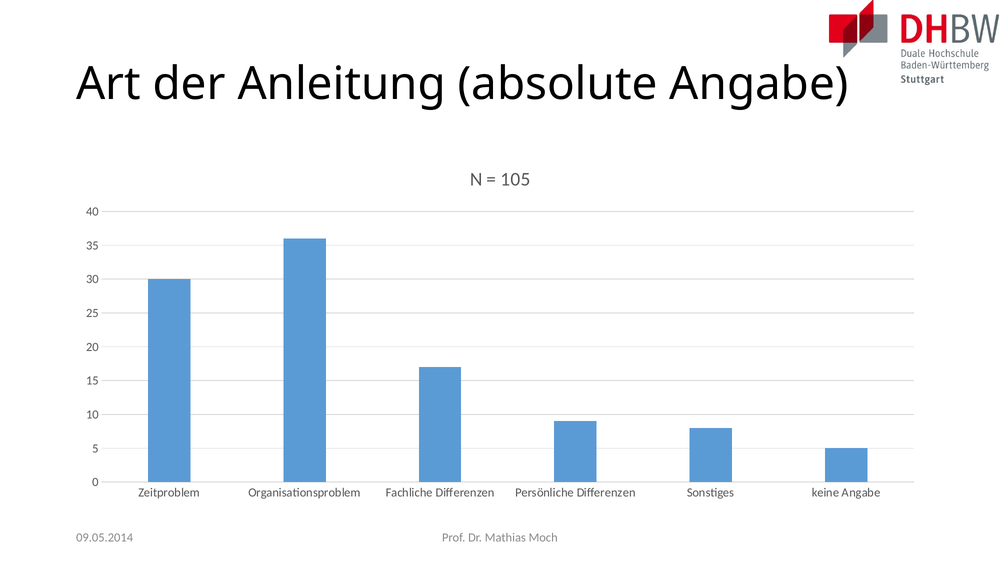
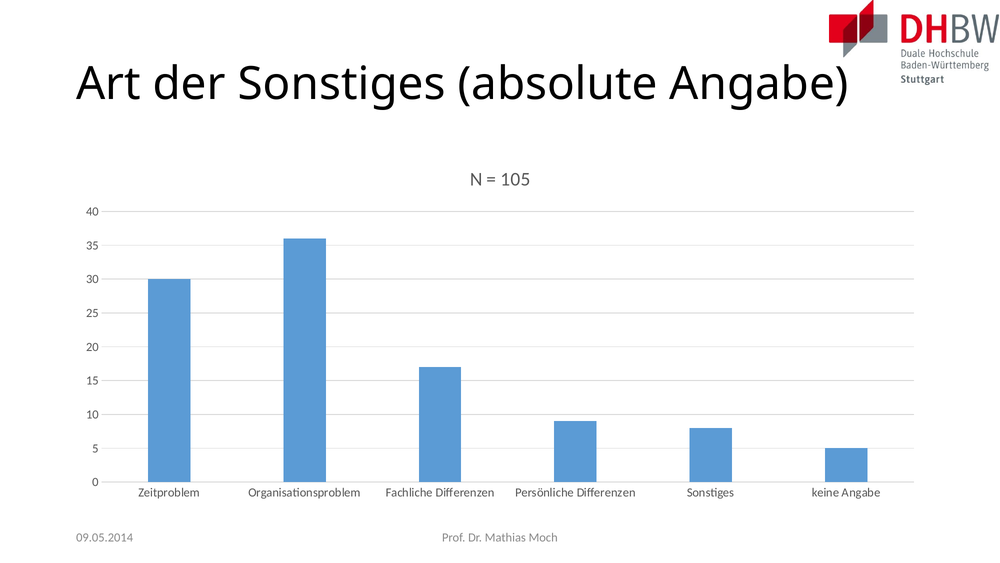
der Anleitung: Anleitung -> Sonstiges
